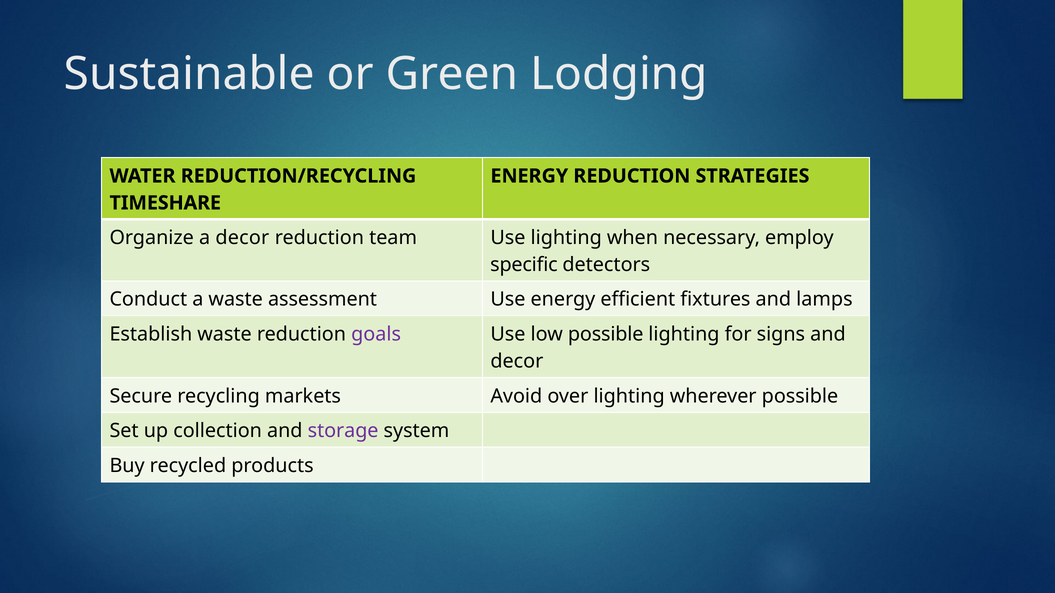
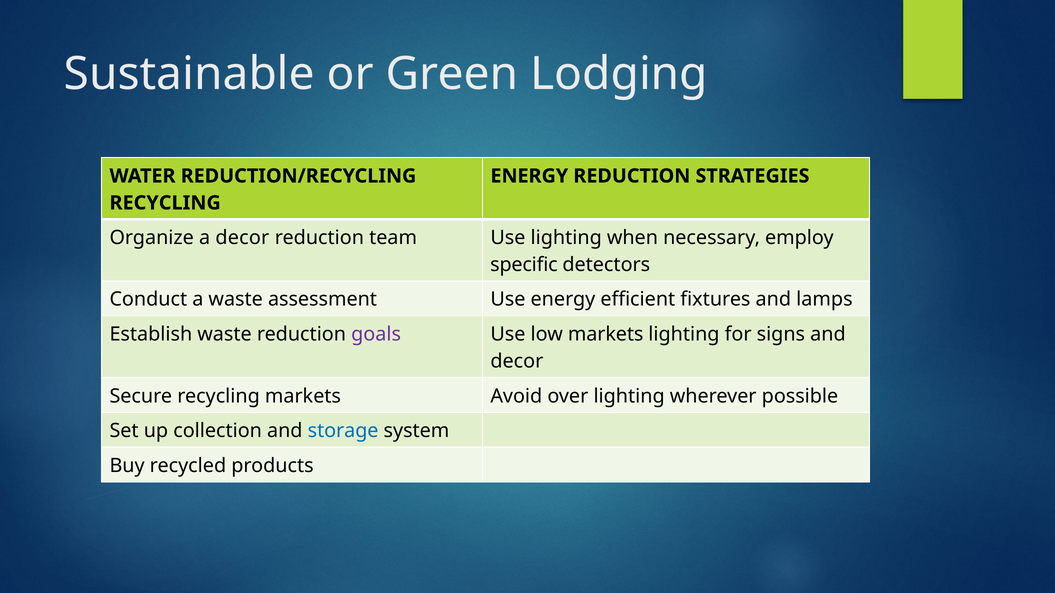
TIMESHARE at (165, 203): TIMESHARE -> RECYCLING
low possible: possible -> markets
storage colour: purple -> blue
